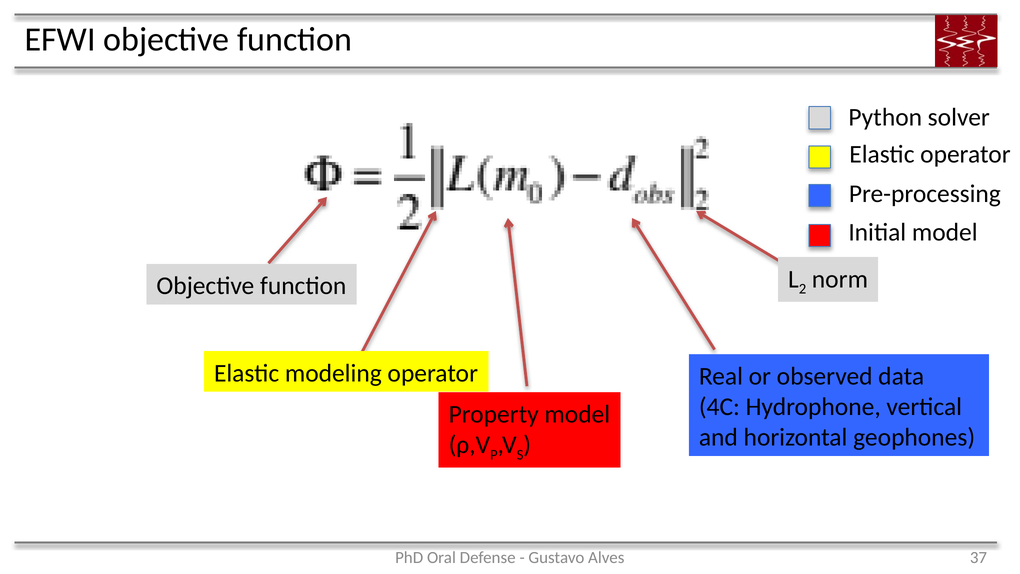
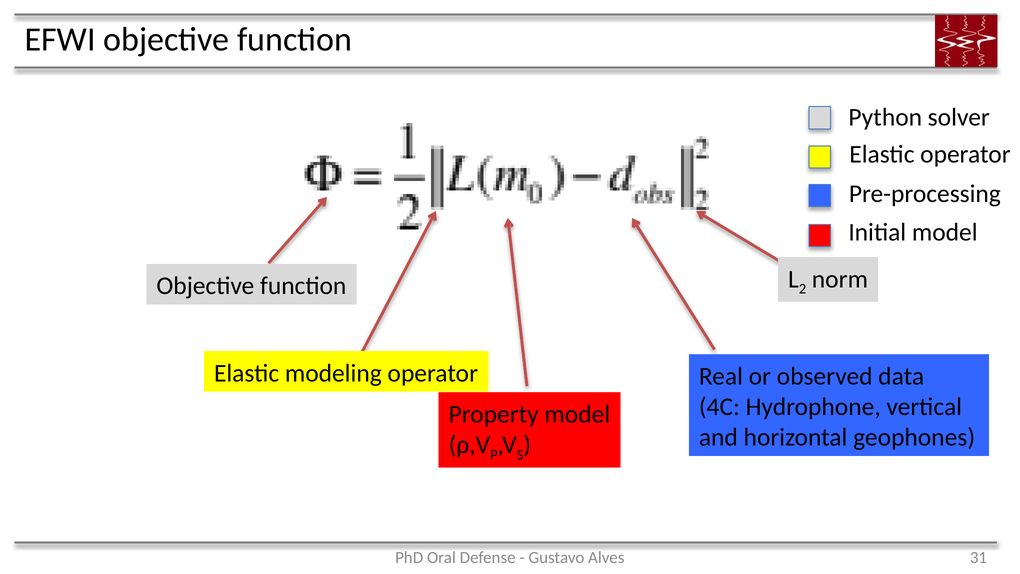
37: 37 -> 31
